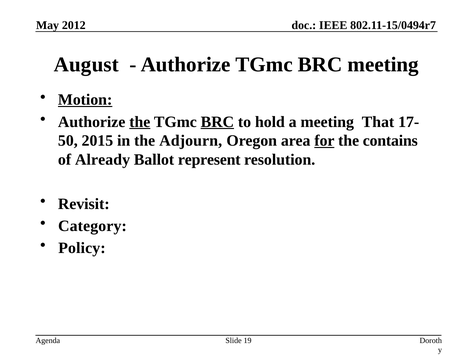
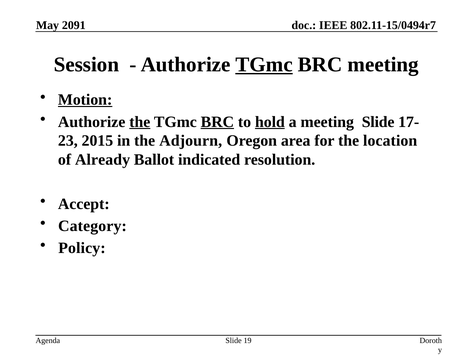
2012: 2012 -> 2091
August: August -> Session
TGmc at (264, 65) underline: none -> present
hold underline: none -> present
meeting That: That -> Slide
50: 50 -> 23
for underline: present -> none
contains: contains -> location
represent: represent -> indicated
Revisit: Revisit -> Accept
